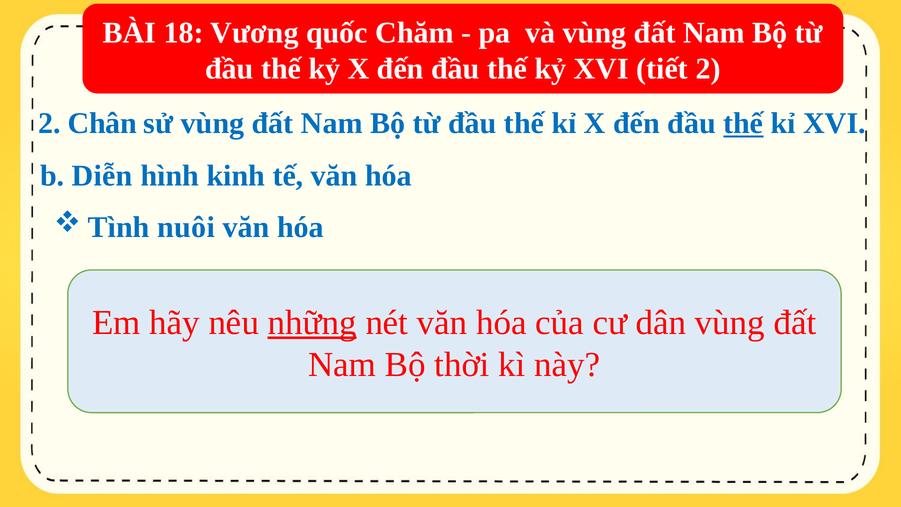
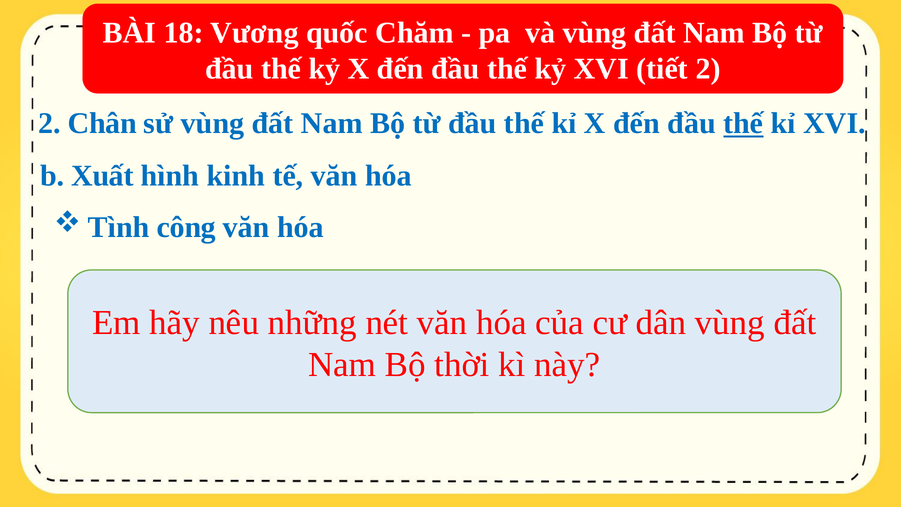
Diễn: Diễn -> Xuất
nuôi: nuôi -> công
những underline: present -> none
